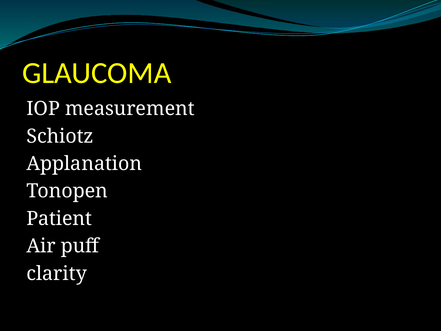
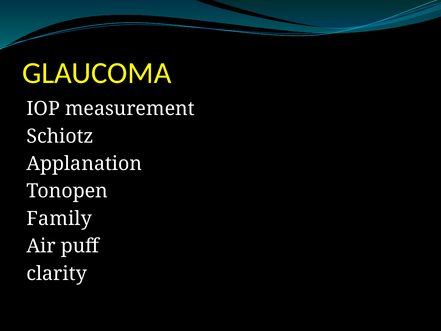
Patient: Patient -> Family
